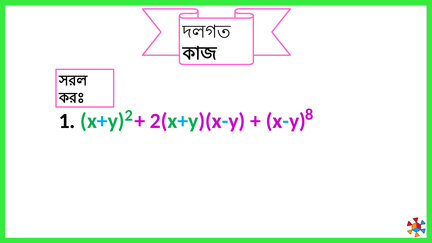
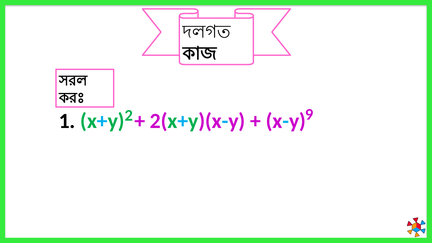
8: 8 -> 9
